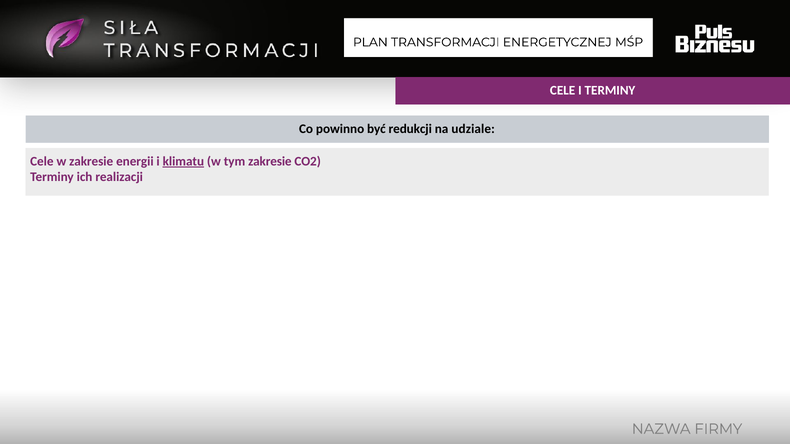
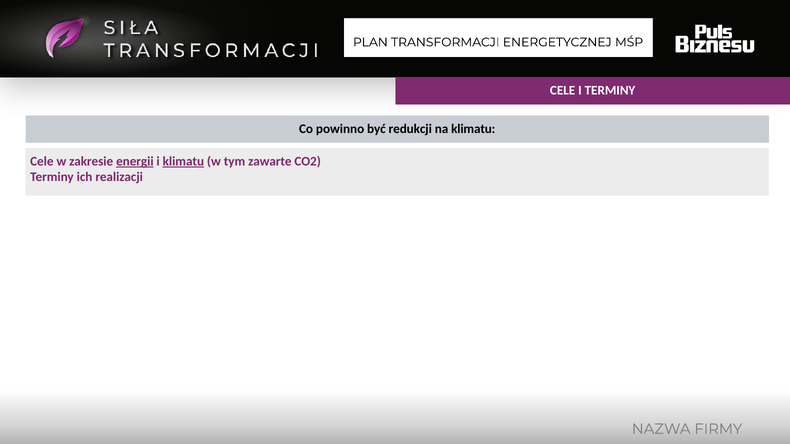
na udziale: udziale -> klimatu
energii underline: none -> present
tym zakresie: zakresie -> zawarte
